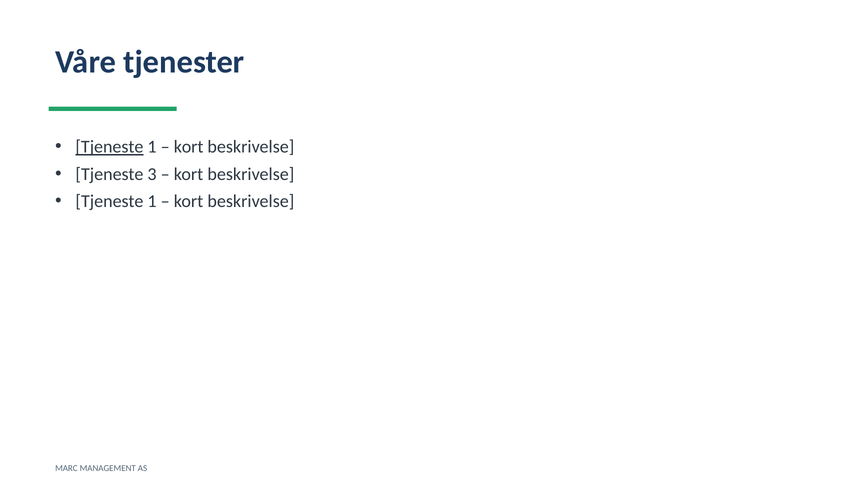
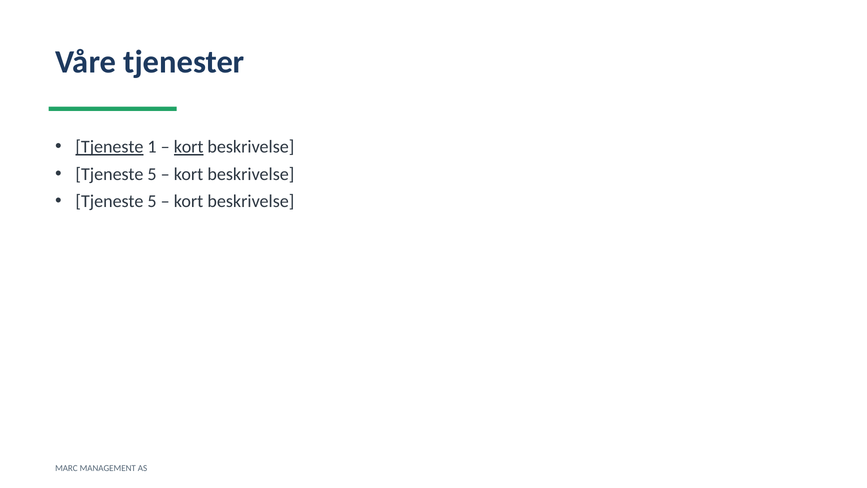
kort at (189, 147) underline: none -> present
3 at (152, 174): 3 -> 5
1 at (152, 201): 1 -> 5
